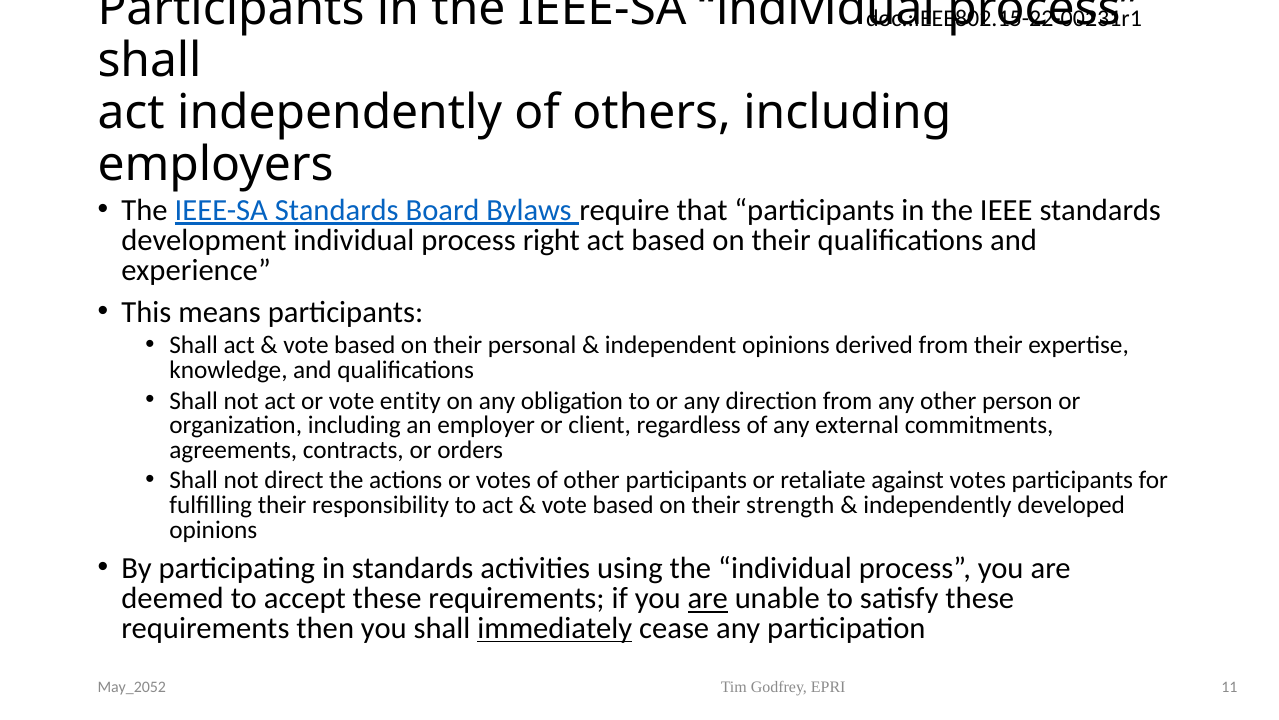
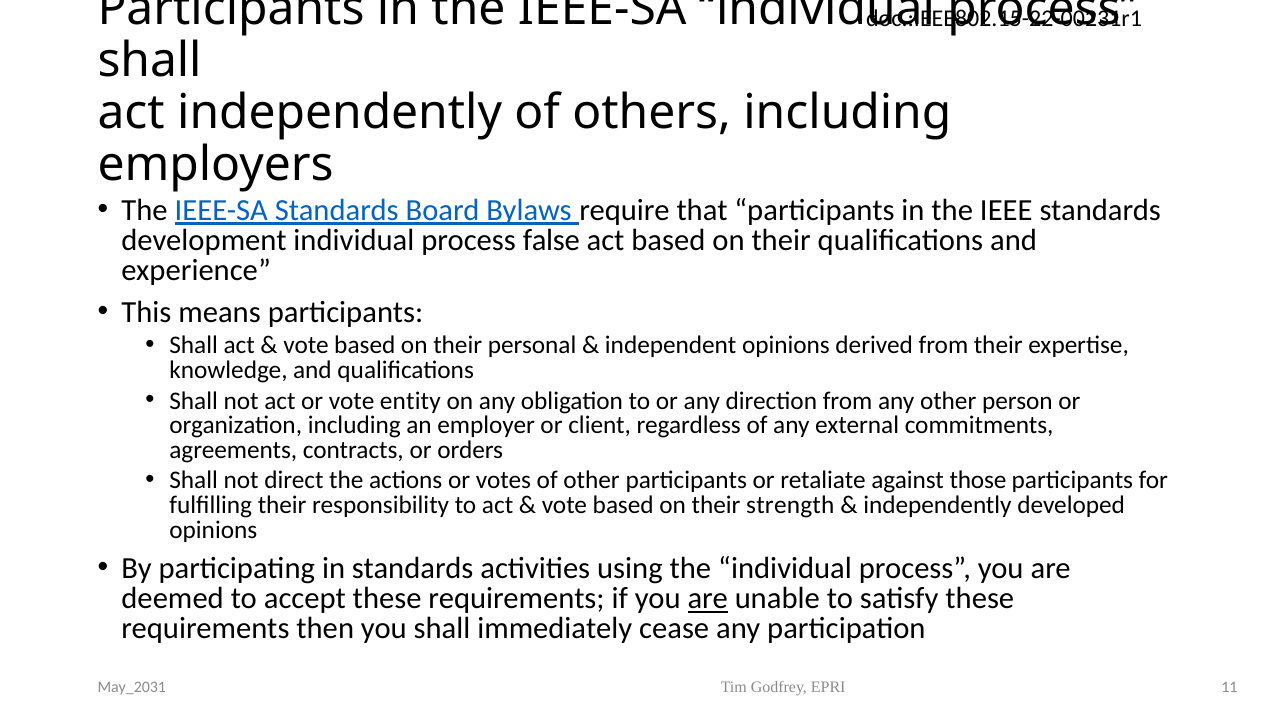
right: right -> false
against votes: votes -> those
immediately underline: present -> none
May_2052: May_2052 -> May_2031
